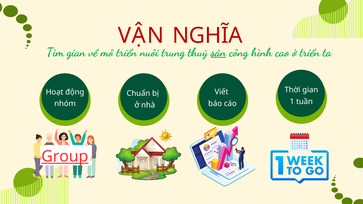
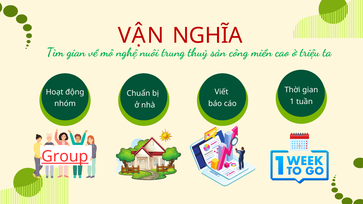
mô triển: triển -> nghệ
sản underline: present -> none
hình: hình -> miền
ở triển: triển -> triệu
